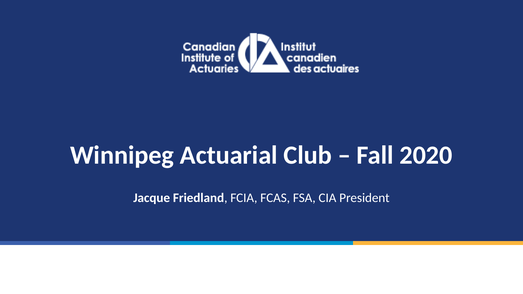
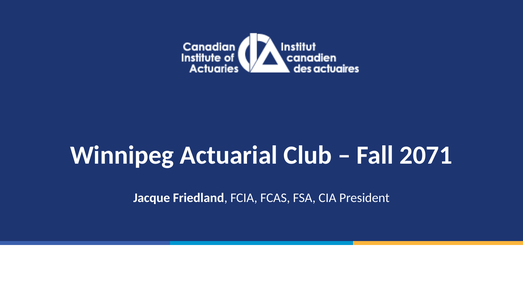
2020: 2020 -> 2071
